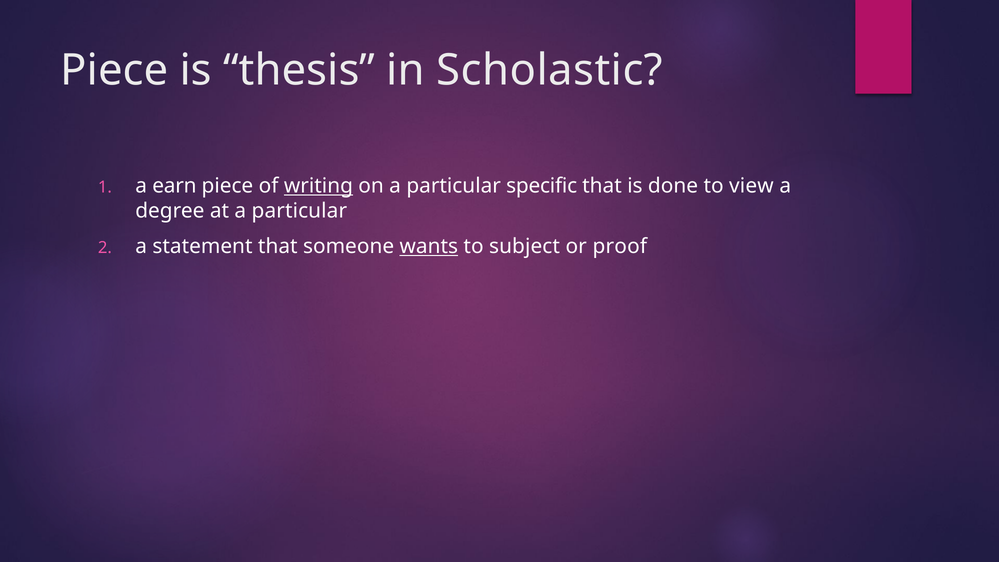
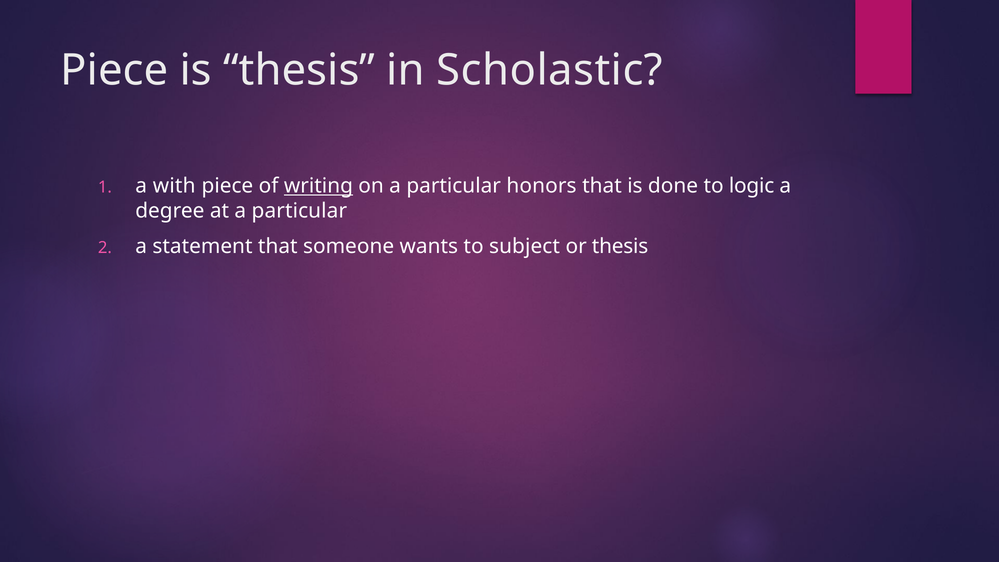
earn: earn -> with
specific: specific -> honors
view: view -> logic
wants underline: present -> none
or proof: proof -> thesis
